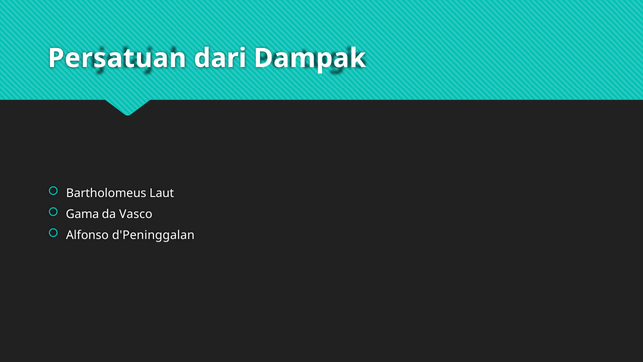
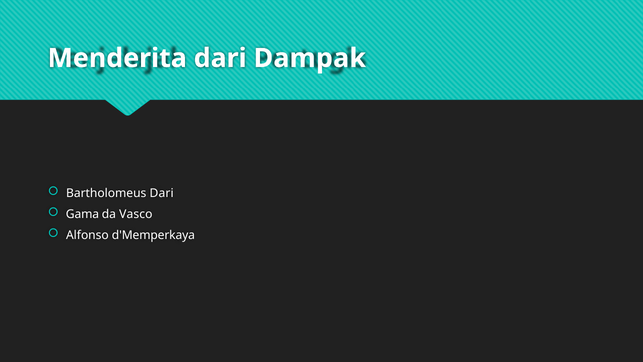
Persatuan: Persatuan -> Menderita
Bartholomeus Laut: Laut -> Dari
d'Peninggalan: d'Peninggalan -> d'Memperkaya
